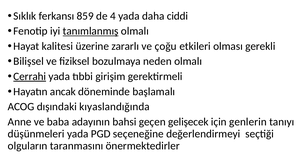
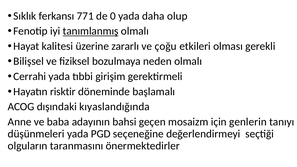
859: 859 -> 771
4: 4 -> 0
ciddi: ciddi -> olup
Cerrahi underline: present -> none
ancak: ancak -> risktir
gelişecek: gelişecek -> mosaizm
